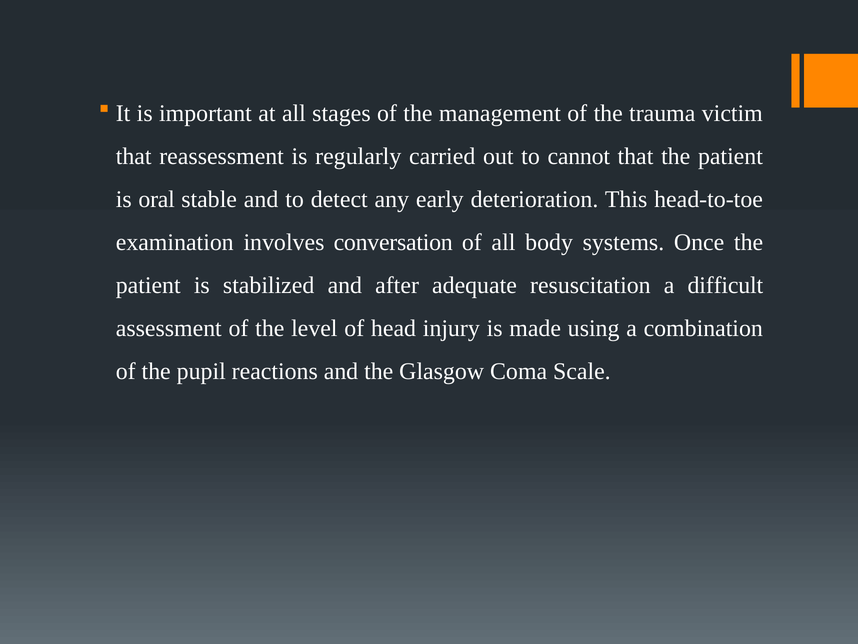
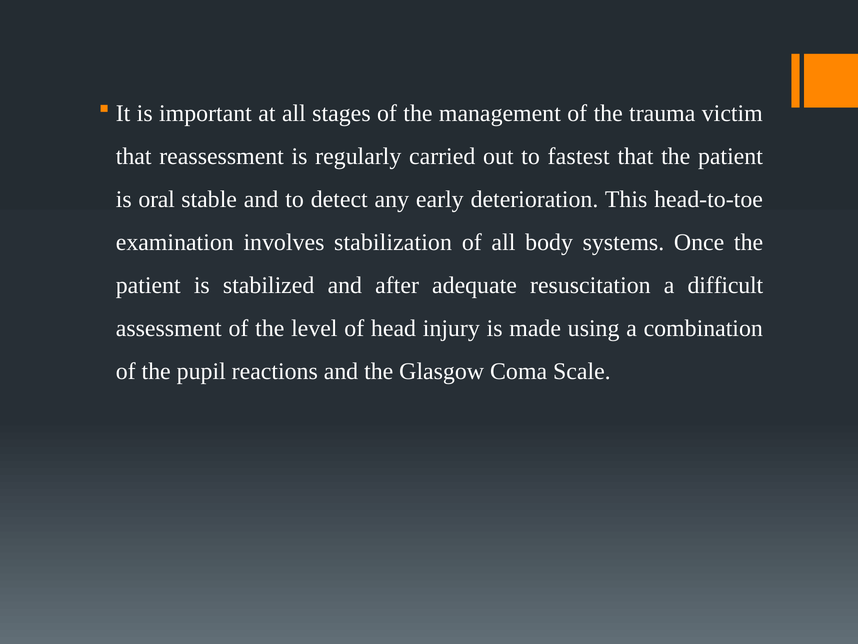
cannot: cannot -> fastest
conversation: conversation -> stabilization
